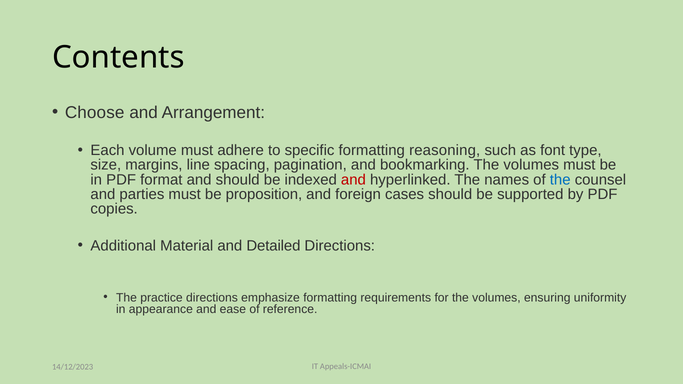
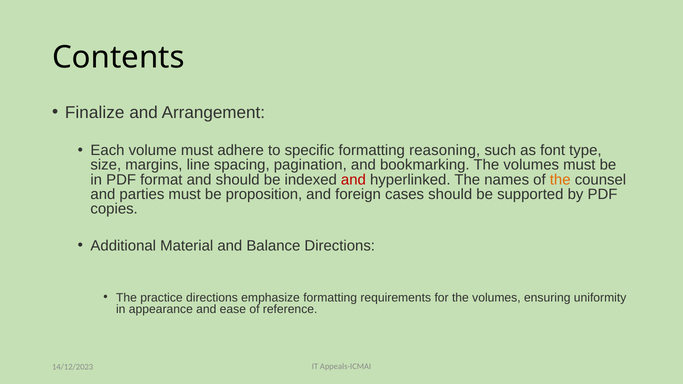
Choose: Choose -> Finalize
the at (560, 180) colour: blue -> orange
Detailed: Detailed -> Balance
